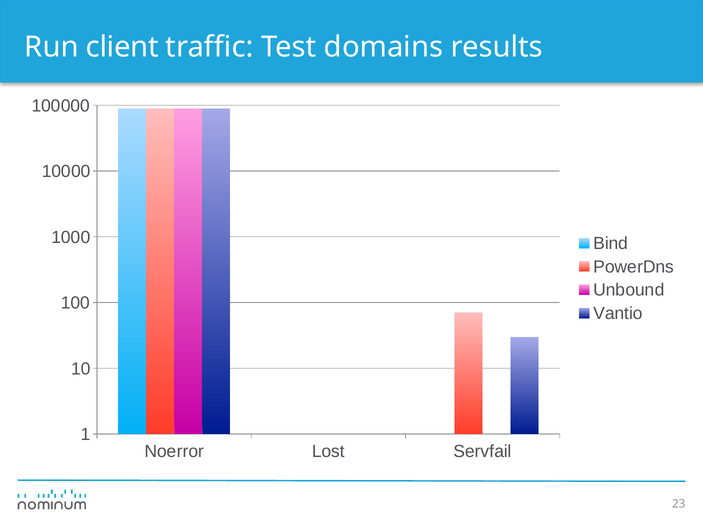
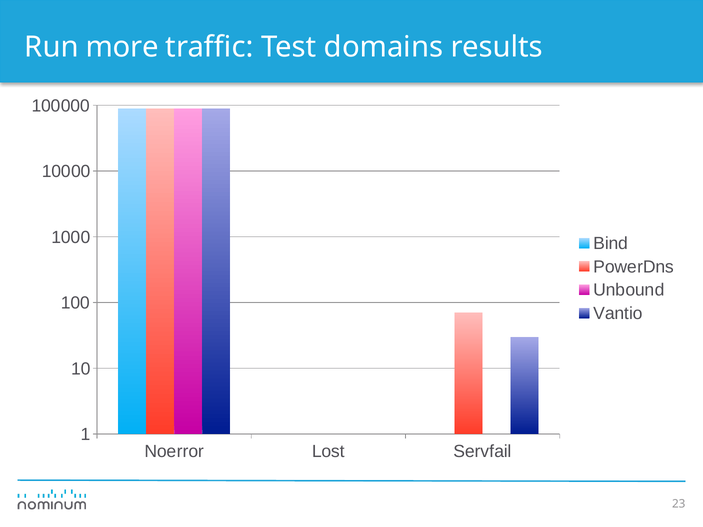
client: client -> more
